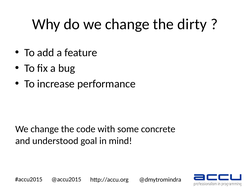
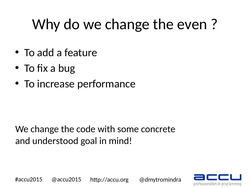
dirty: dirty -> even
